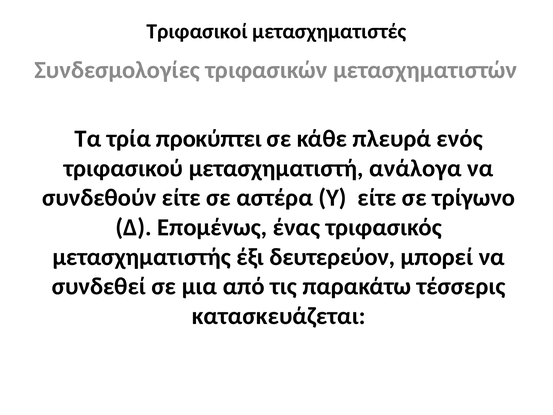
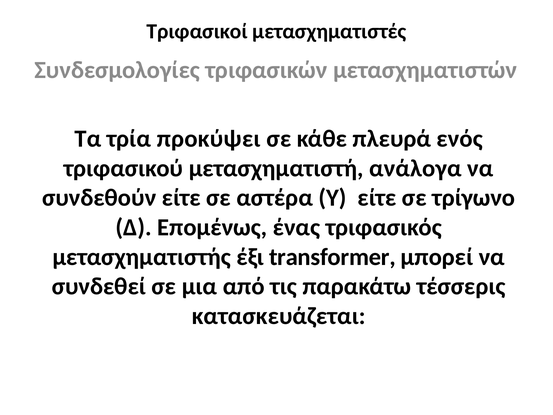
προκύπτει: προκύπτει -> προκύψει
δευτερεύον: δευτερεύον -> transformer
